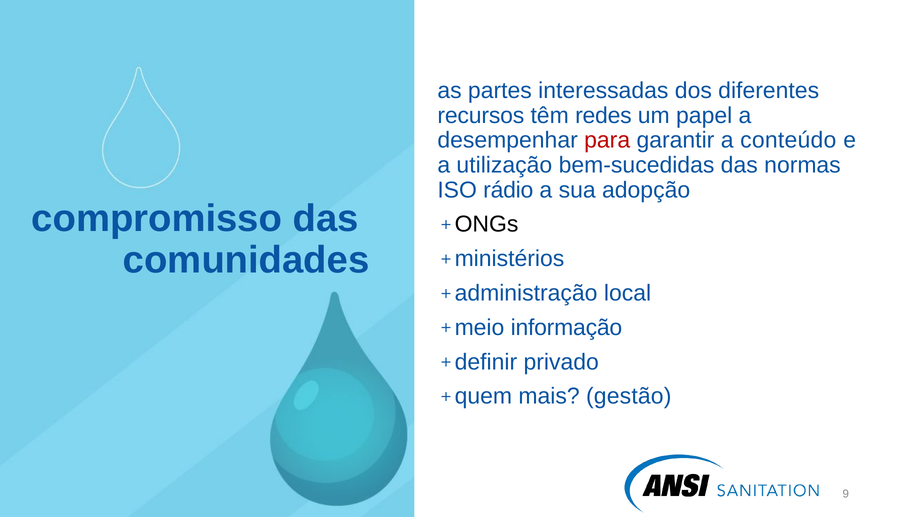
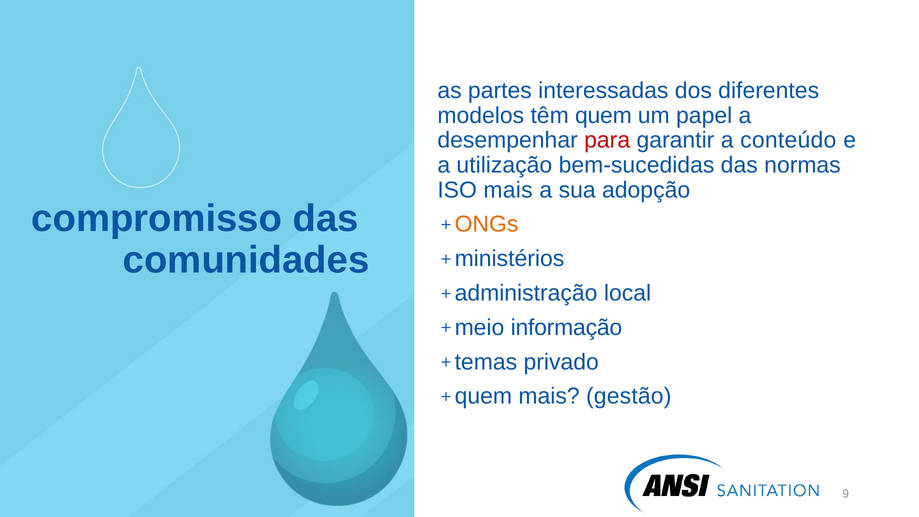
recursos: recursos -> modelos
têm redes: redes -> quem
ISO rádio: rádio -> mais
ONGs colour: black -> orange
definir: definir -> temas
